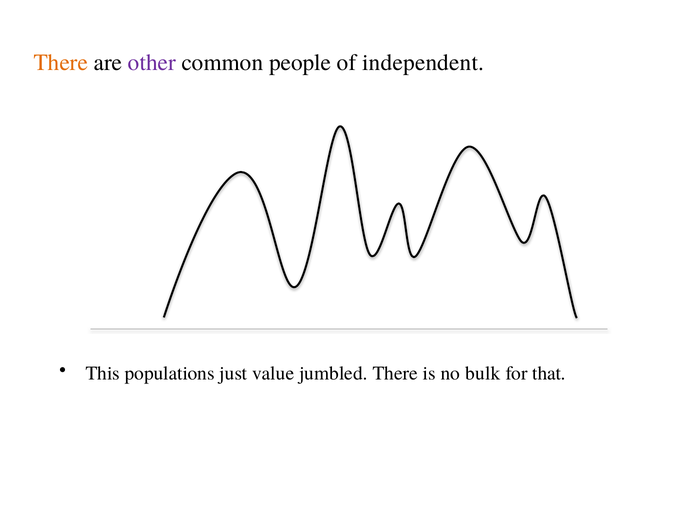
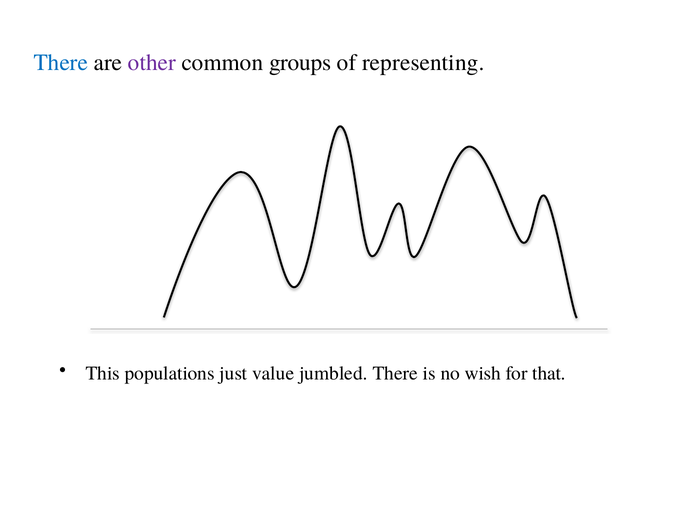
There at (61, 63) colour: orange -> blue
people: people -> groups
independent: independent -> representing
bulk: bulk -> wish
